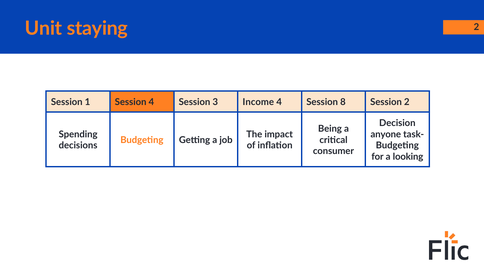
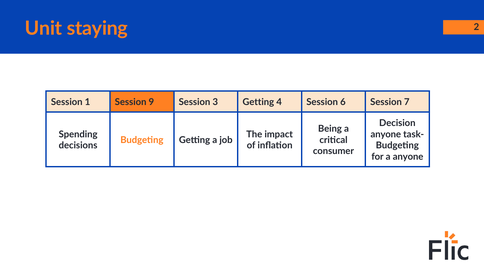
Session 4: 4 -> 9
3 Income: Income -> Getting
8: 8 -> 6
Session 2: 2 -> 7
a looking: looking -> anyone
